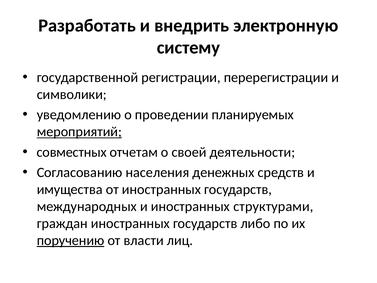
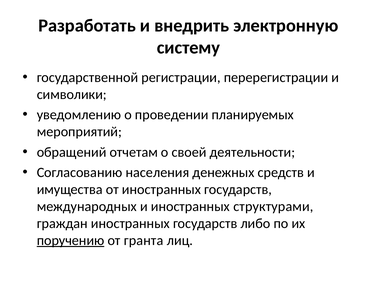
мероприятий underline: present -> none
совместных: совместных -> обращений
власти: власти -> гранта
